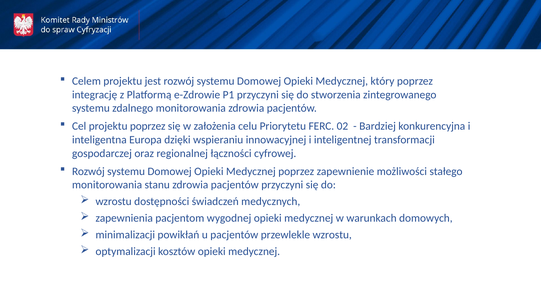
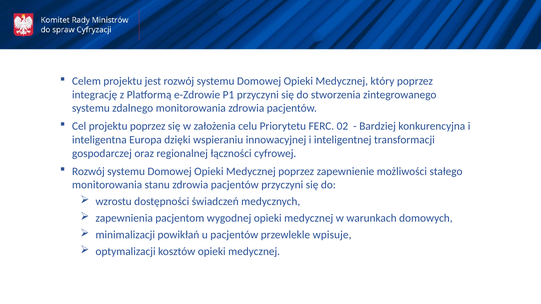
przewlekle wzrostu: wzrostu -> wpisuje
